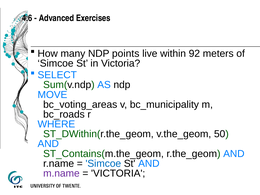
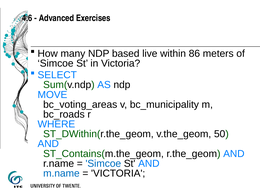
points: points -> based
92: 92 -> 86
m.name colour: purple -> blue
